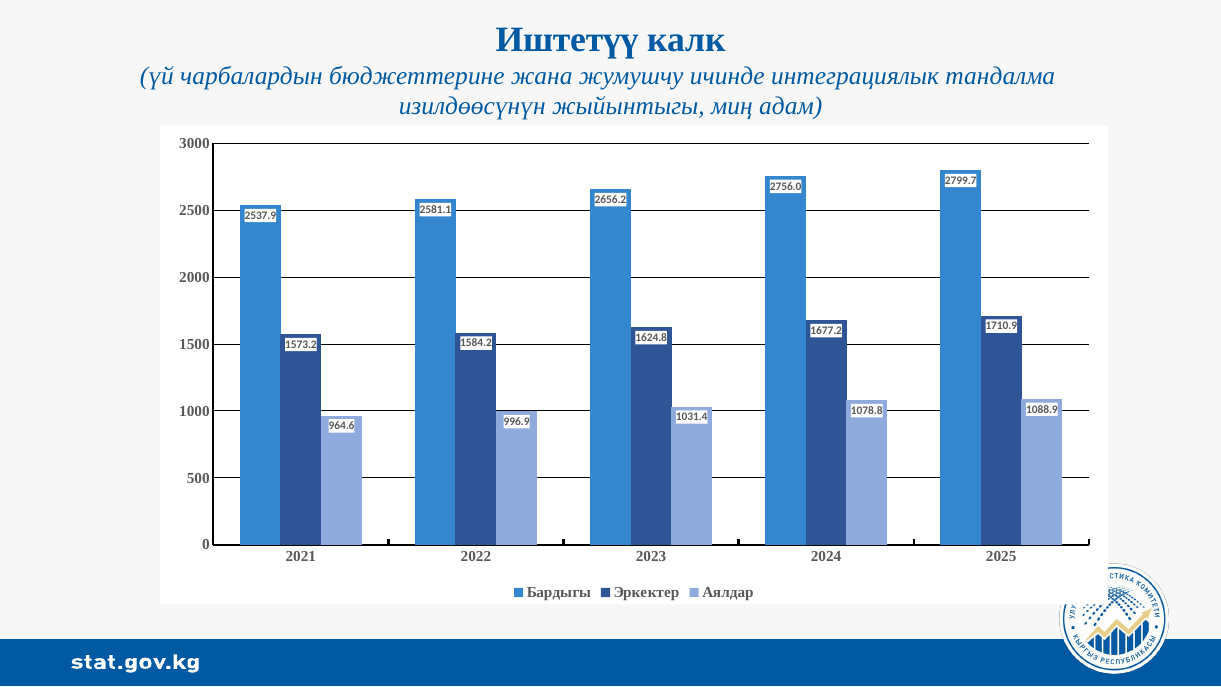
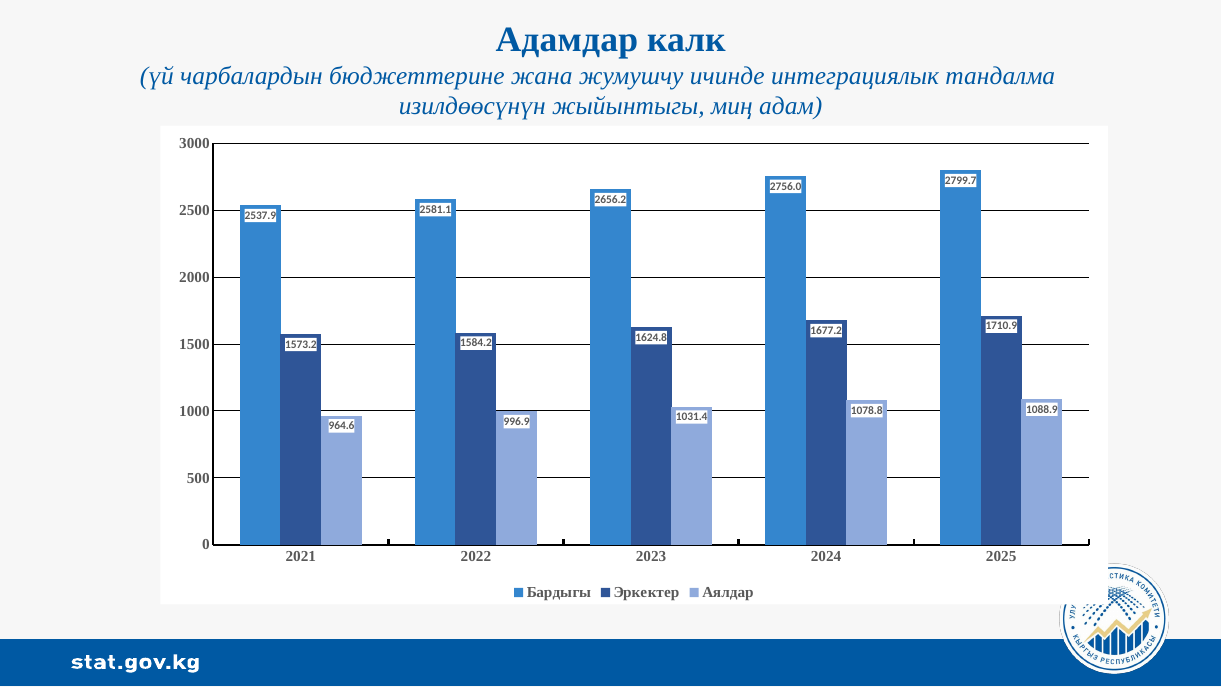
Иштетүү: Иштетүү -> Адамдар
